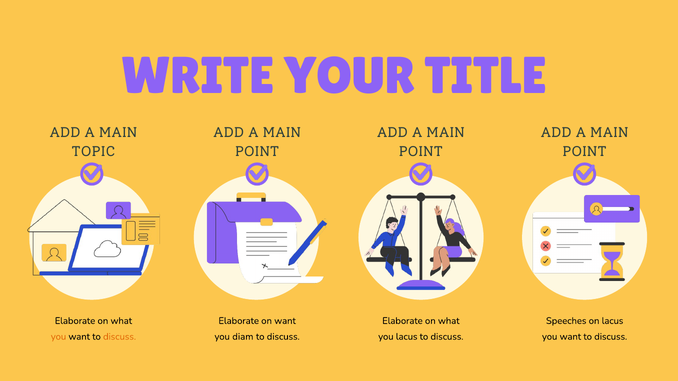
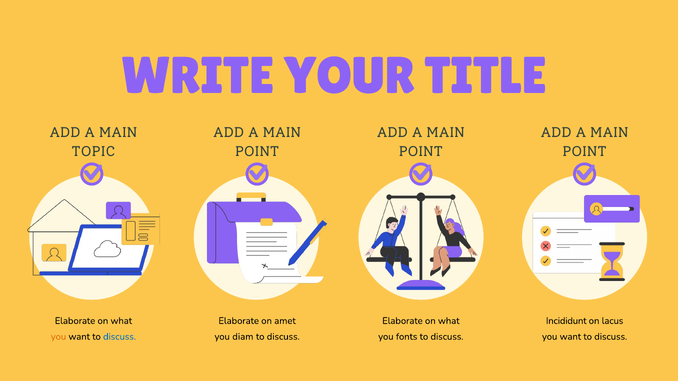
on want: want -> amet
Speeches: Speeches -> Incididunt
discuss at (120, 337) colour: orange -> blue
you lacus: lacus -> fonts
